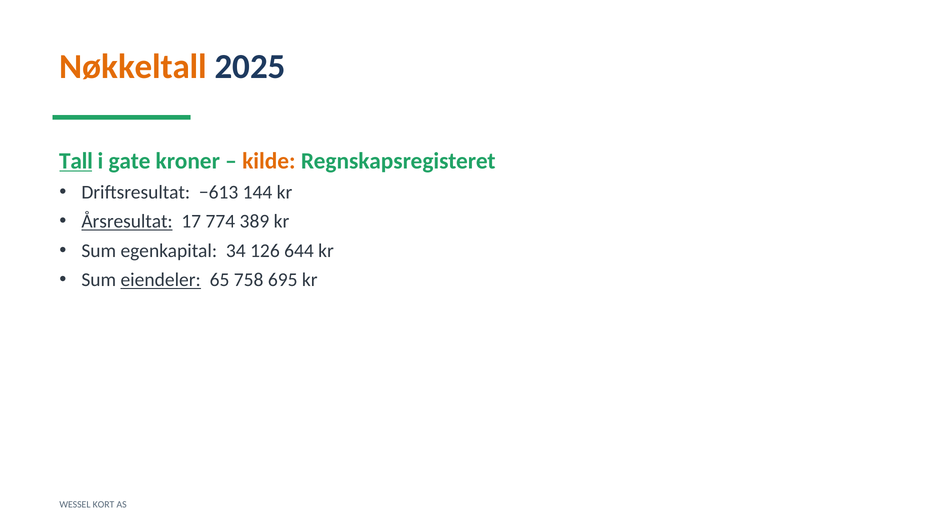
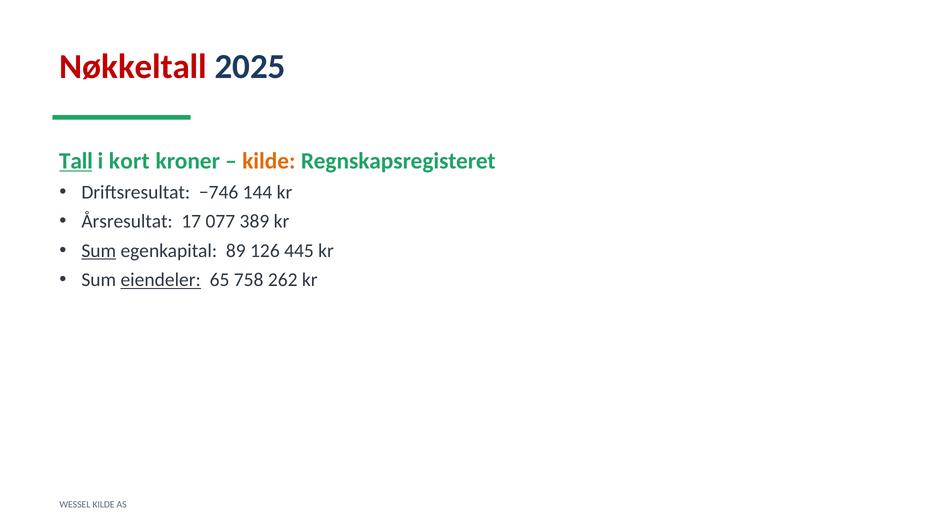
Nøkkeltall colour: orange -> red
gate: gate -> kort
−613: −613 -> −746
Årsresultat underline: present -> none
774: 774 -> 077
Sum at (99, 251) underline: none -> present
34: 34 -> 89
644: 644 -> 445
695: 695 -> 262
WESSEL KORT: KORT -> KILDE
